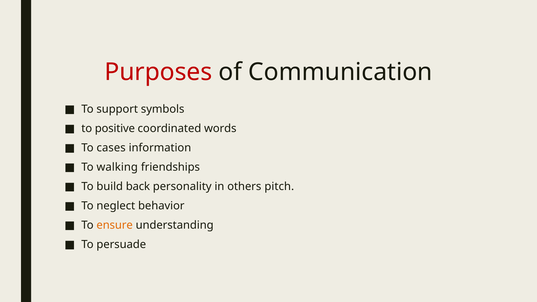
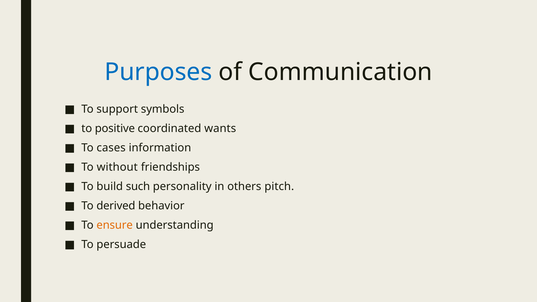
Purposes colour: red -> blue
words: words -> wants
walking: walking -> without
back: back -> such
neglect: neglect -> derived
